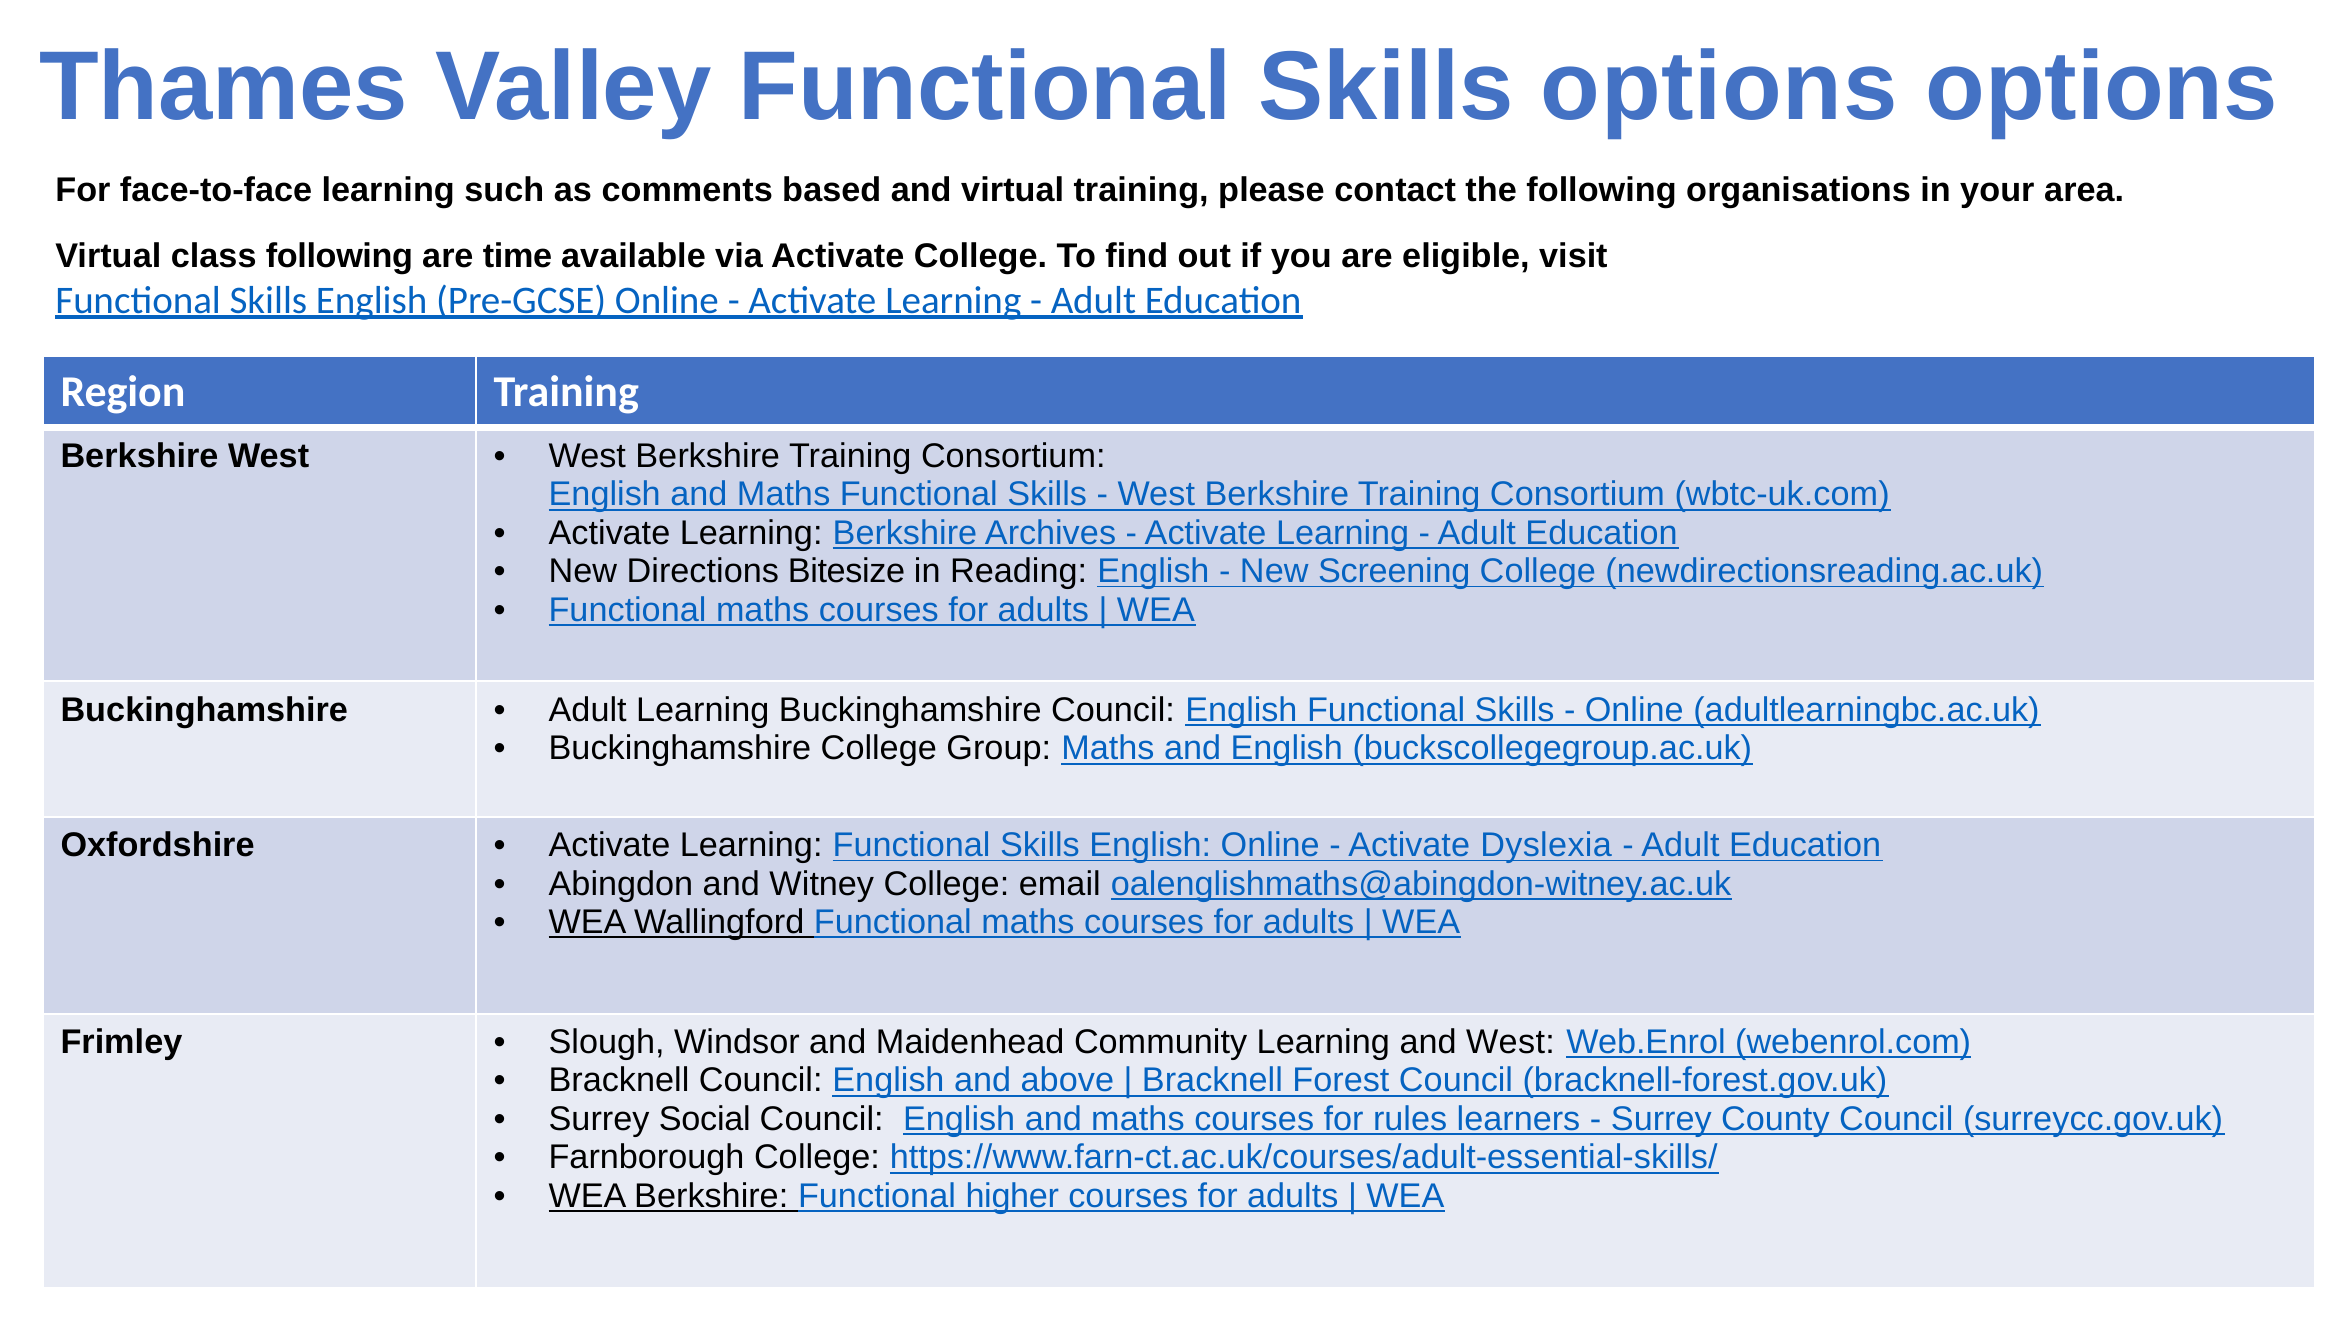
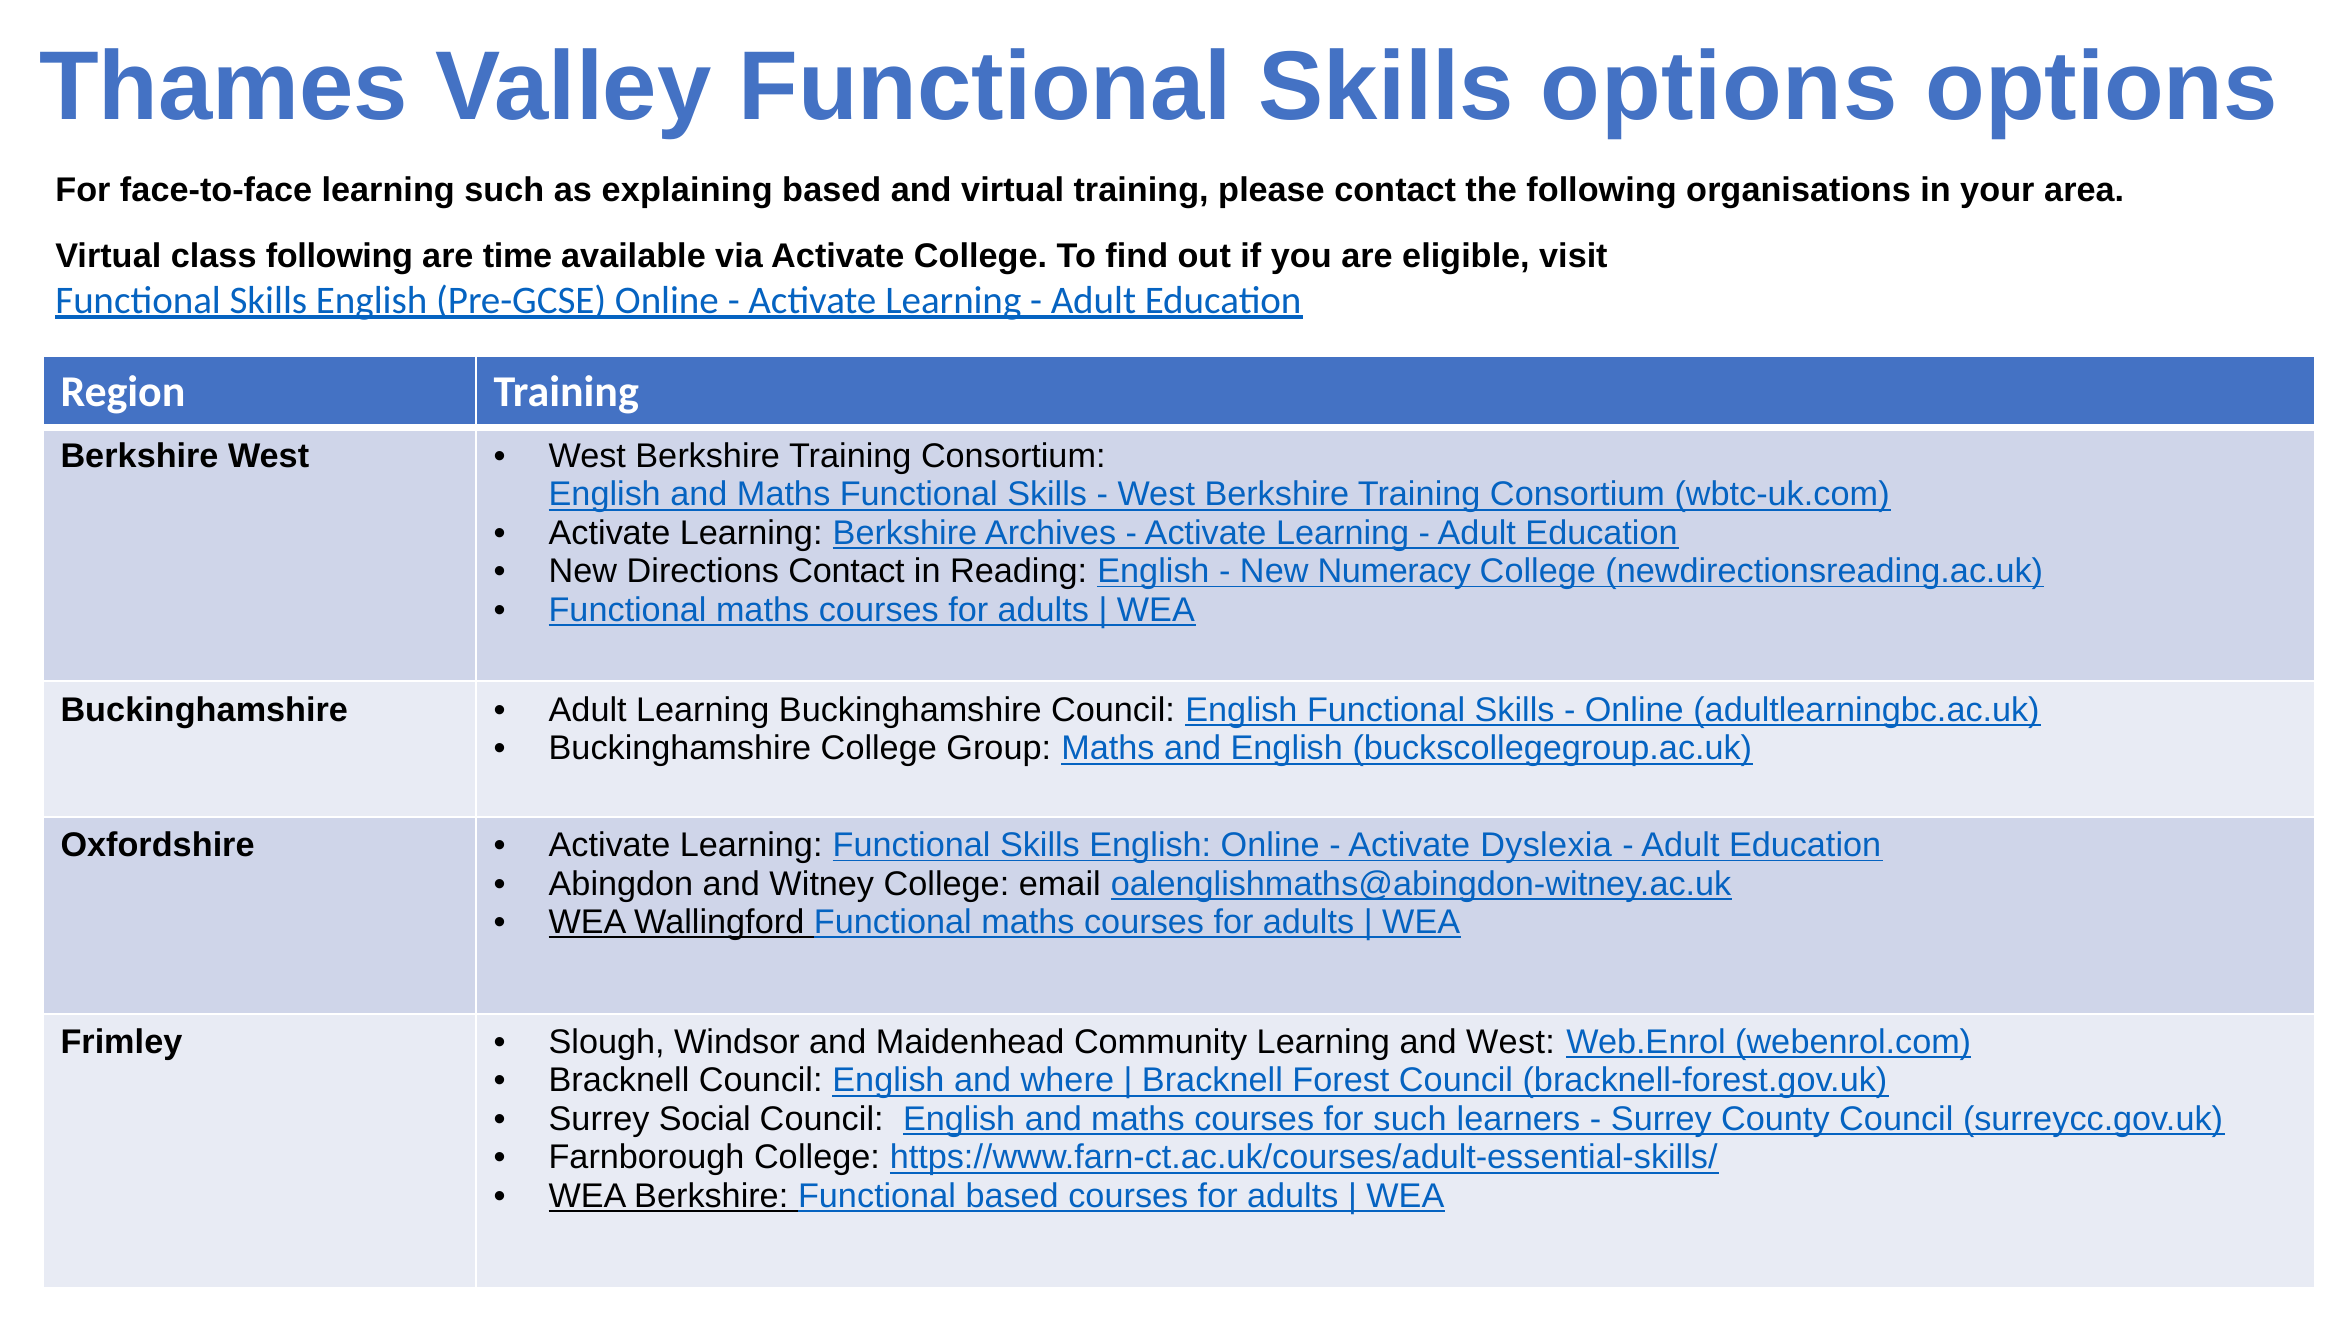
comments: comments -> explaining
Directions Bitesize: Bitesize -> Contact
Screening: Screening -> Numeracy
above: above -> where
for rules: rules -> such
Functional higher: higher -> based
